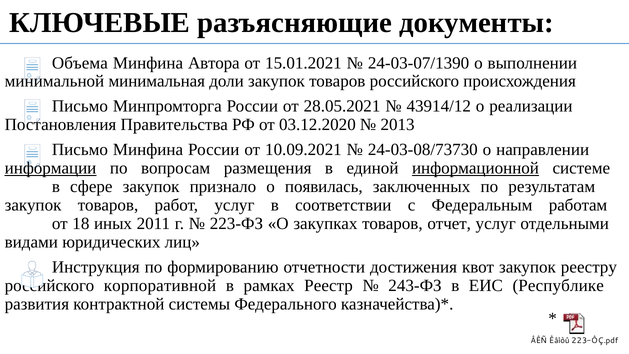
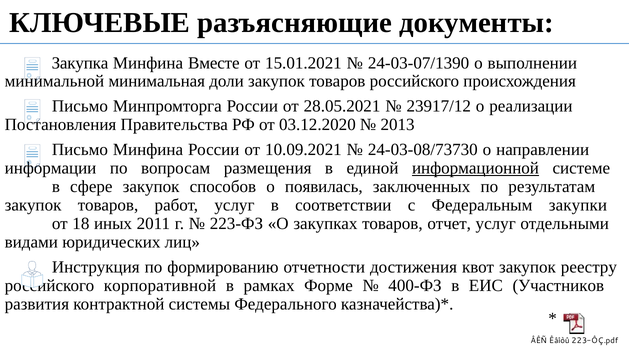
Объема: Объема -> Закупка
Автора: Автора -> Вместе
43914/12: 43914/12 -> 23917/12
информации underline: present -> none
признало: признало -> способов
работам: работам -> закупки
Реестр: Реестр -> Форме
243-ФЗ: 243-ФЗ -> 400-ФЗ
Республике: Республике -> Участников
